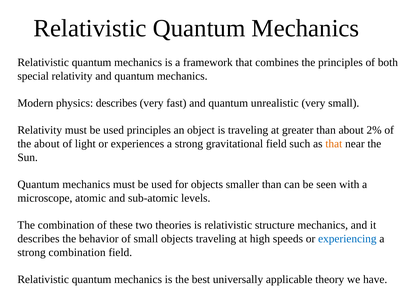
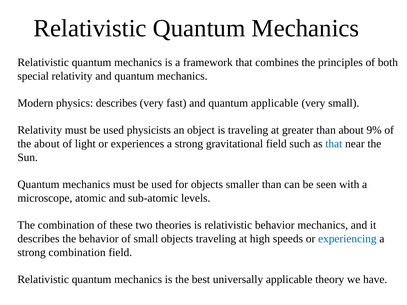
quantum unrealistic: unrealistic -> applicable
used principles: principles -> physicists
2%: 2% -> 9%
that at (334, 144) colour: orange -> blue
relativistic structure: structure -> behavior
